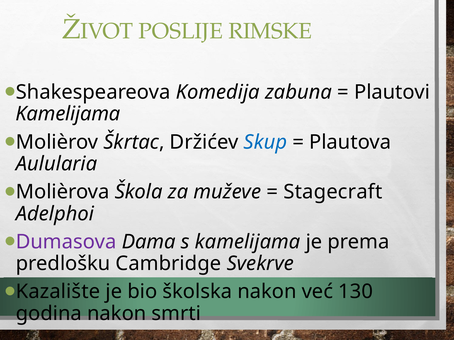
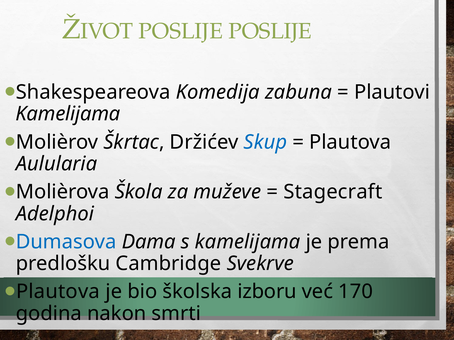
POSLIJE RIMSKE: RIMSKE -> POSLIJE
Dumasova colour: purple -> blue
Kazalište at (58, 292): Kazalište -> Plautova
školska nakon: nakon -> izboru
130: 130 -> 170
